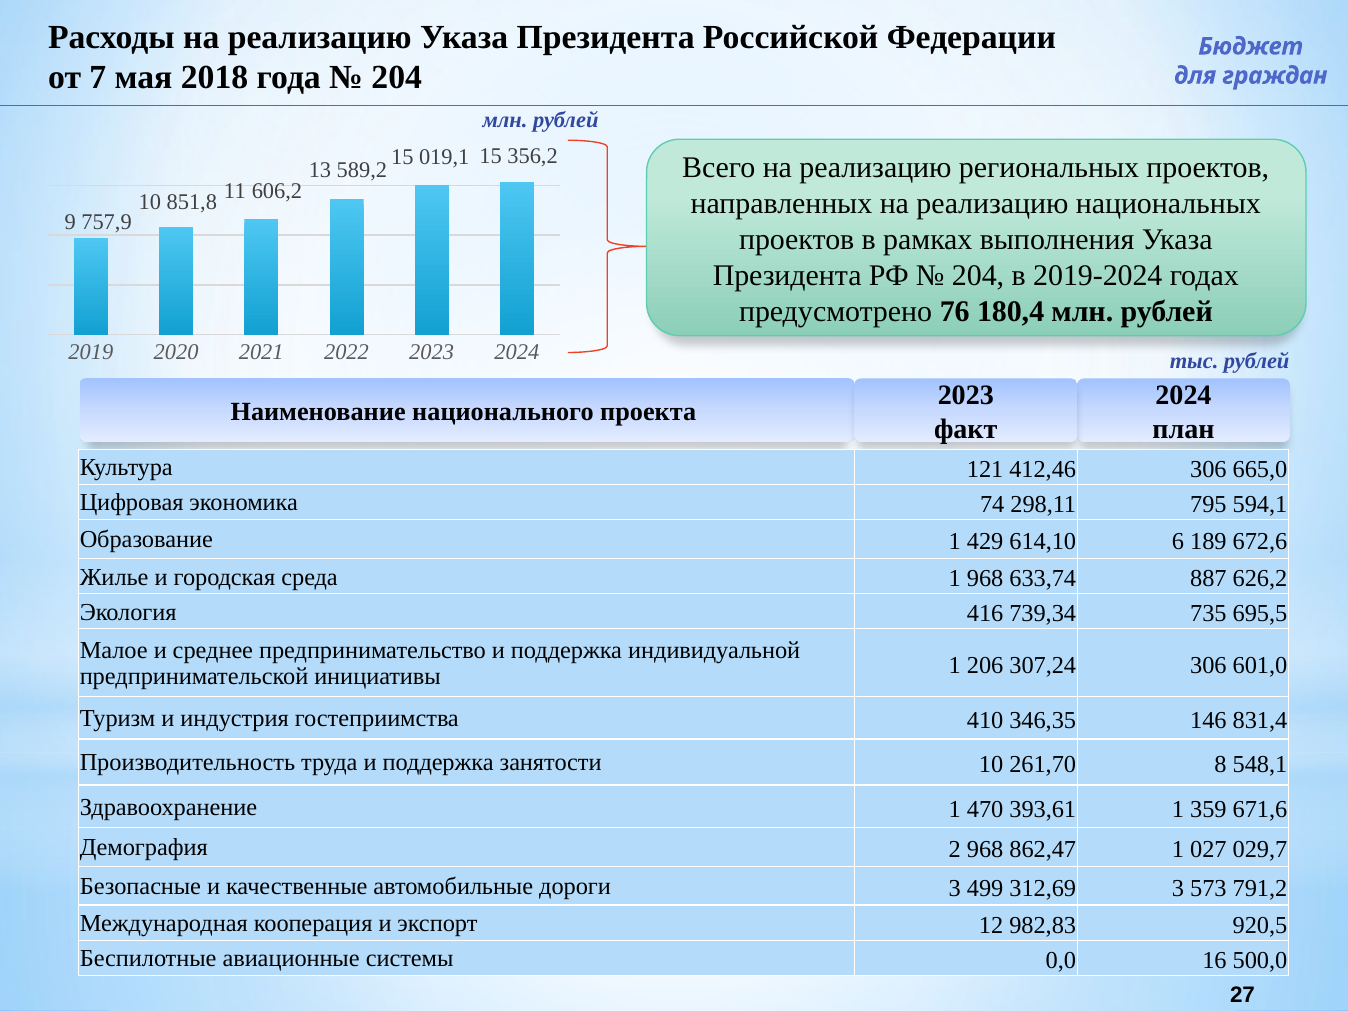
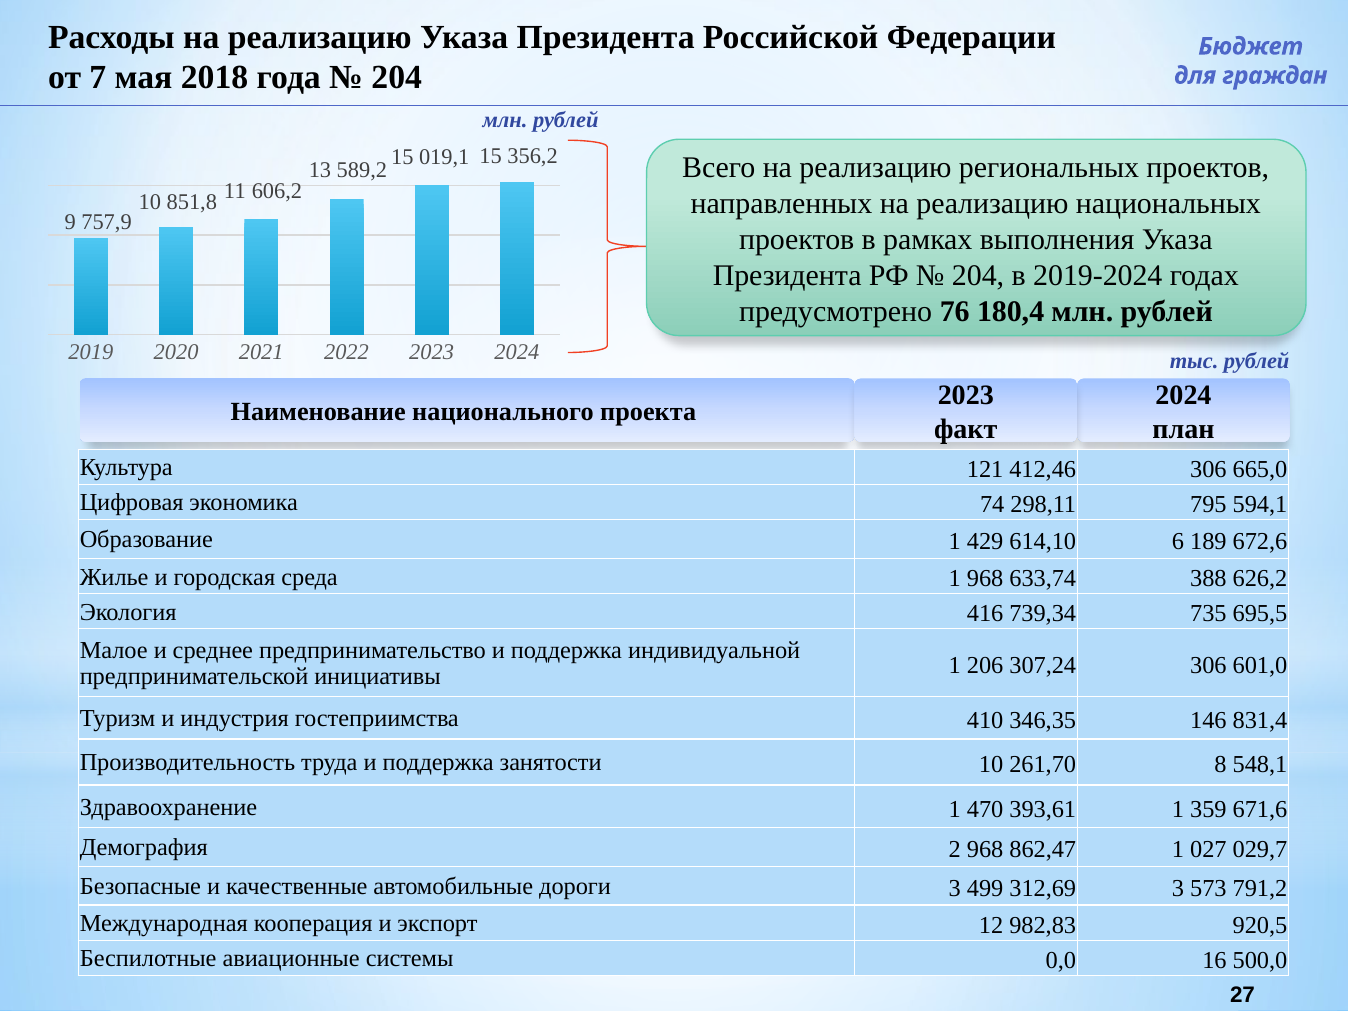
887: 887 -> 388
